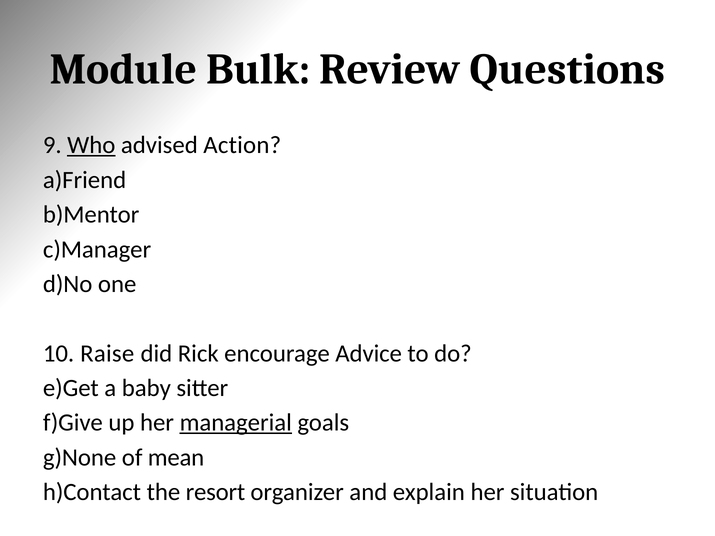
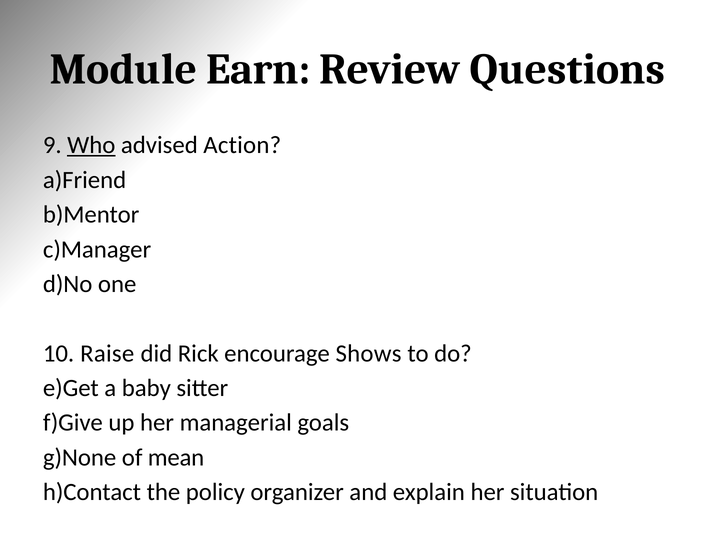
Bulk: Bulk -> Earn
Advice: Advice -> Shows
managerial underline: present -> none
resort: resort -> policy
